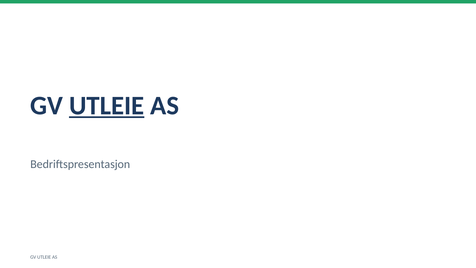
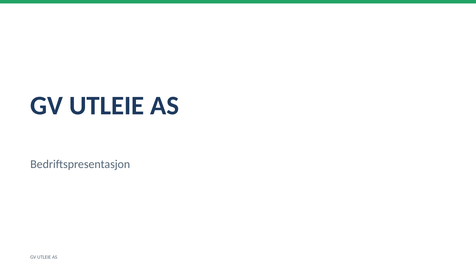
UTLEIE at (107, 106) underline: present -> none
